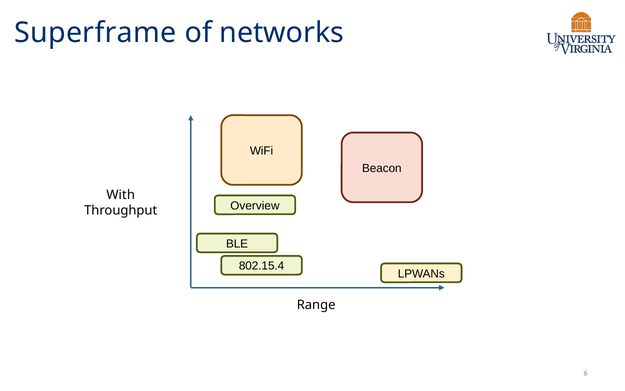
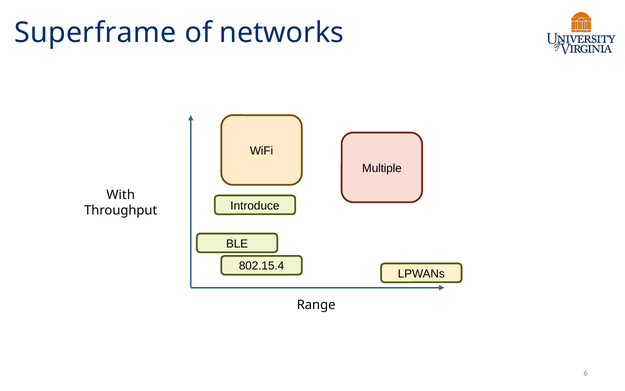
Beacon: Beacon -> Multiple
Overview: Overview -> Introduce
